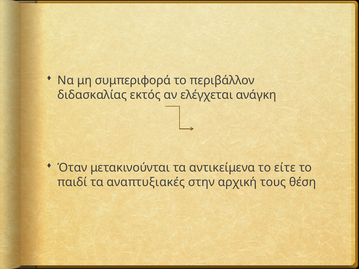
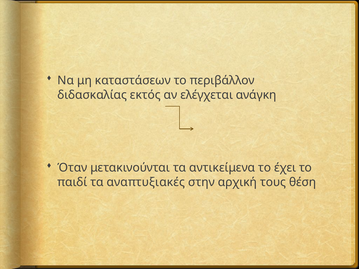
συμπεριφορά: συμπεριφορά -> καταστάσεων
είτε: είτε -> έχει
